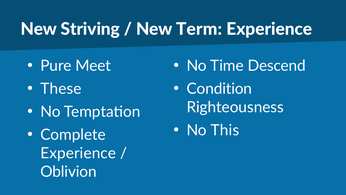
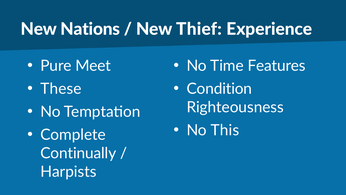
Striving: Striving -> Nations
Term: Term -> Thief
Descend: Descend -> Features
Experience at (78, 153): Experience -> Continually
Oblivion: Oblivion -> Harpists
